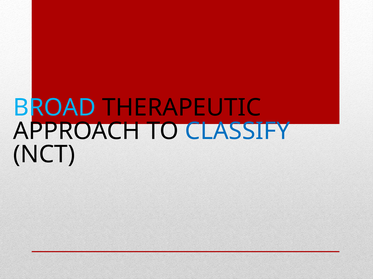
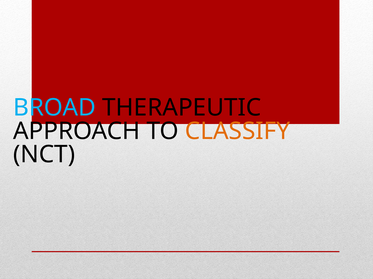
CLASSIFY colour: blue -> orange
